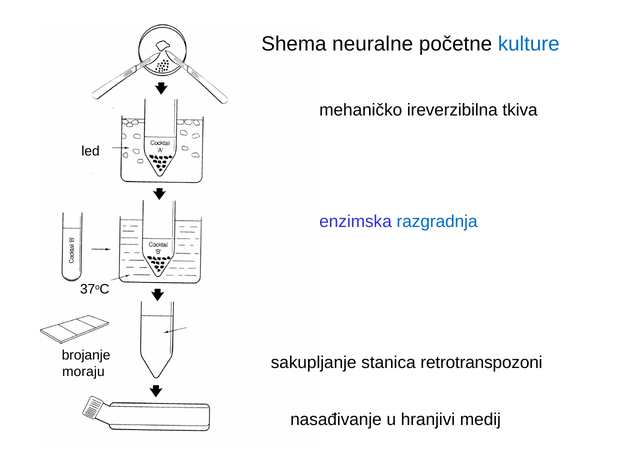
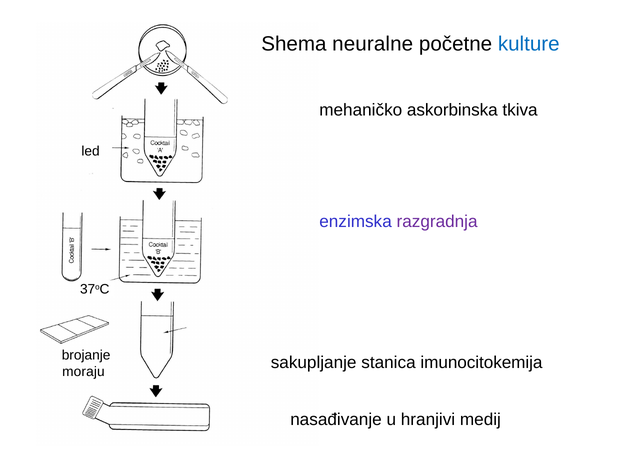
ireverzibilna: ireverzibilna -> askorbinska
razgradnja colour: blue -> purple
retrotranspozoni: retrotranspozoni -> imunocitokemija
